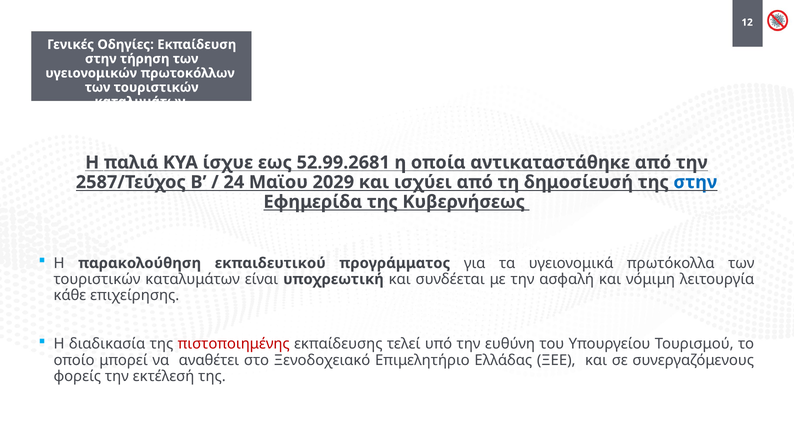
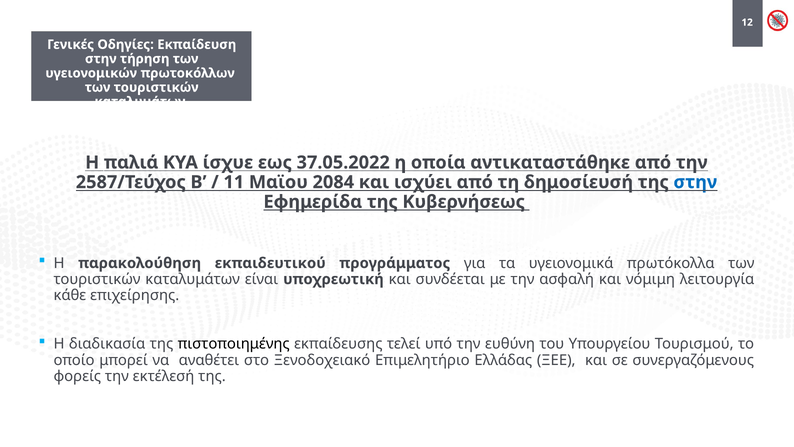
52.99.2681: 52.99.2681 -> 37.05.2022
24: 24 -> 11
2029: 2029 -> 2084
πιστοποιημένης colour: red -> black
